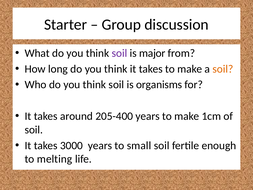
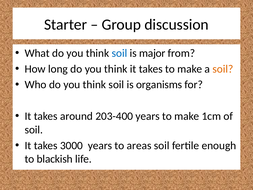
soil at (119, 53) colour: purple -> blue
205-400: 205-400 -> 203-400
small: small -> areas
melting: melting -> blackish
